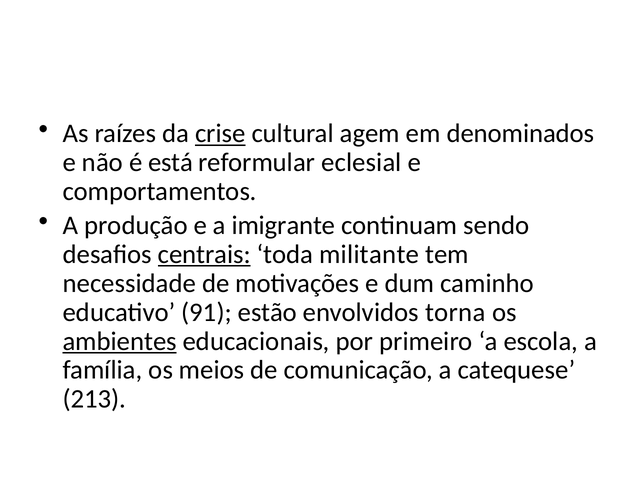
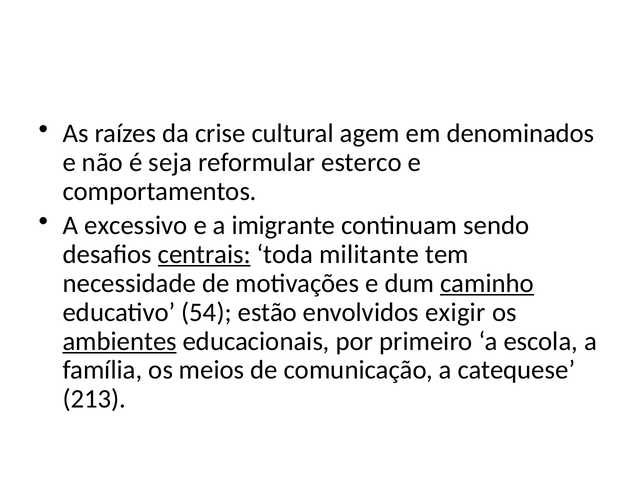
crise underline: present -> none
está: está -> seja
eclesial: eclesial -> esterco
produção: produção -> excessivo
caminho underline: none -> present
91: 91 -> 54
torna: torna -> exigir
